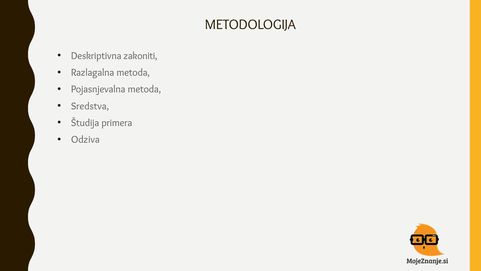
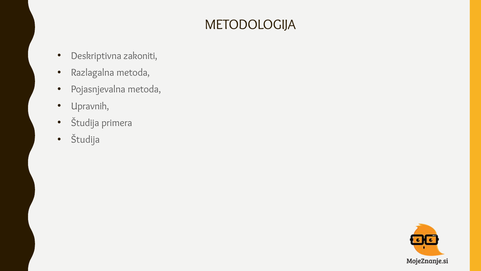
Sredstva: Sredstva -> Upravnih
Odziva at (85, 139): Odziva -> Študija
